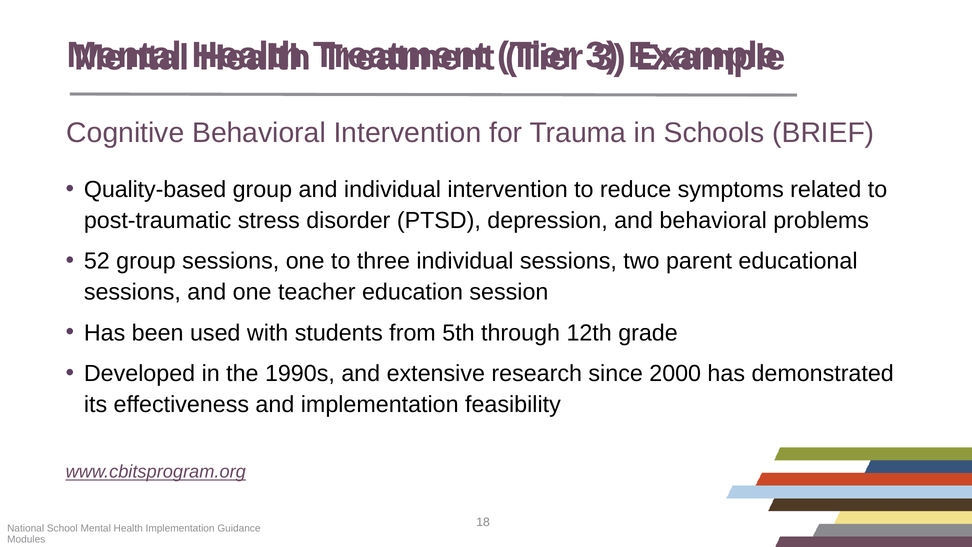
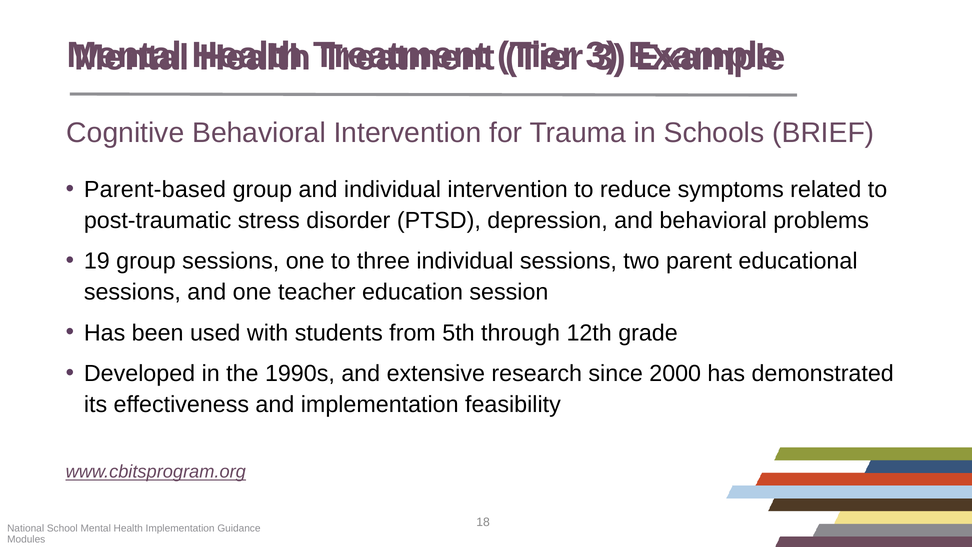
Quality-based: Quality-based -> Parent-based
52: 52 -> 19
